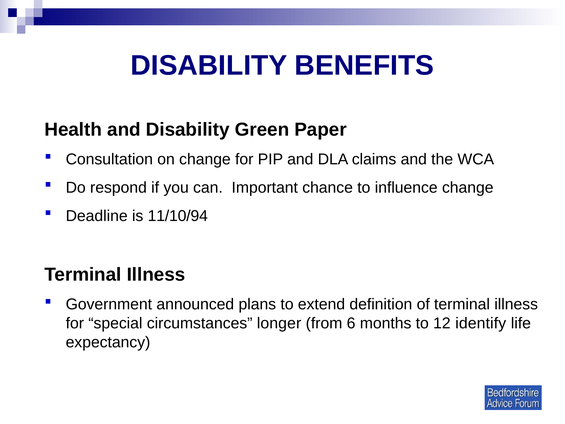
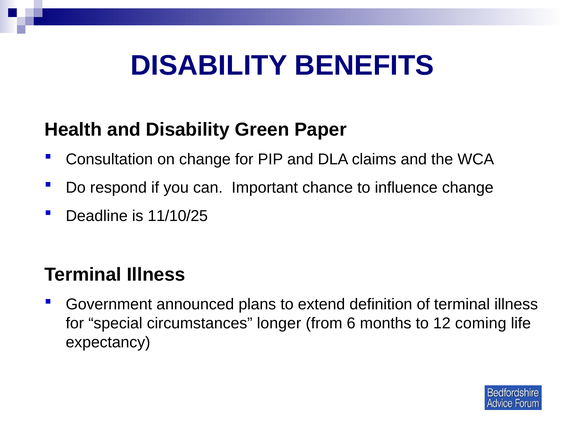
11/10/94: 11/10/94 -> 11/10/25
identify: identify -> coming
